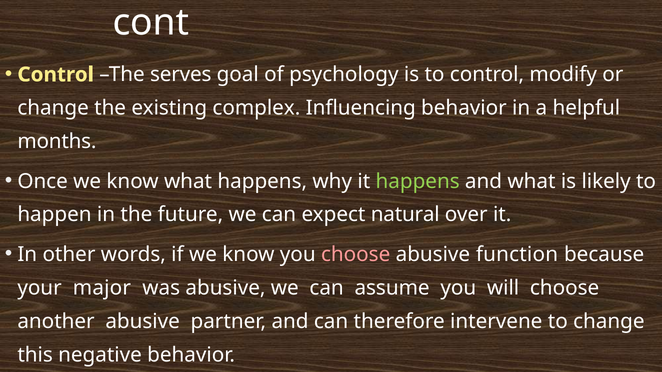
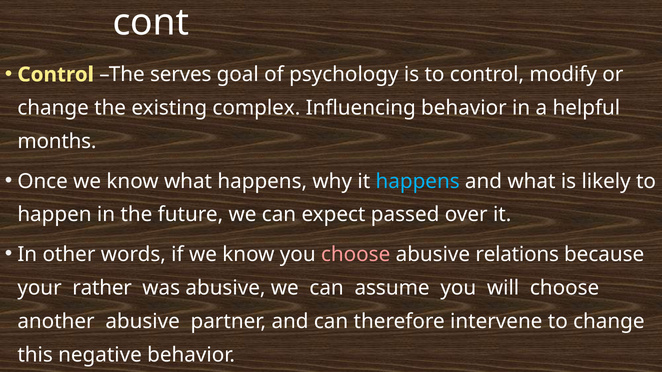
happens at (418, 181) colour: light green -> light blue
natural: natural -> passed
function: function -> relations
major: major -> rather
